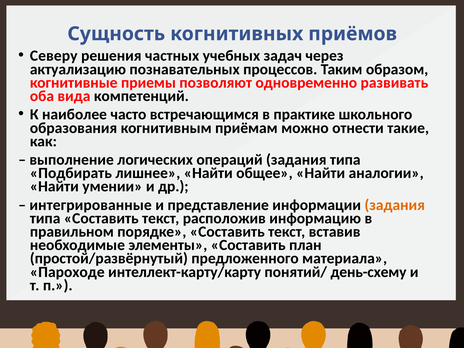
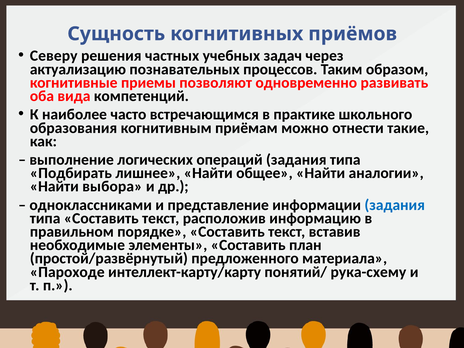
умении: умении -> выбора
интегрированные: интегрированные -> одноклассниками
задания at (395, 205) colour: orange -> blue
день-схему: день-схему -> рука-схему
